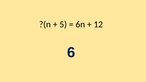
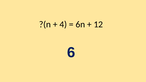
5: 5 -> 4
